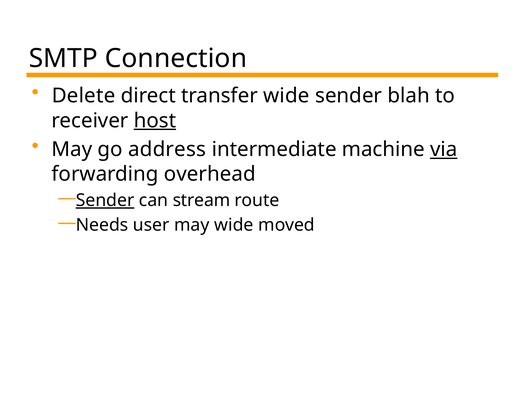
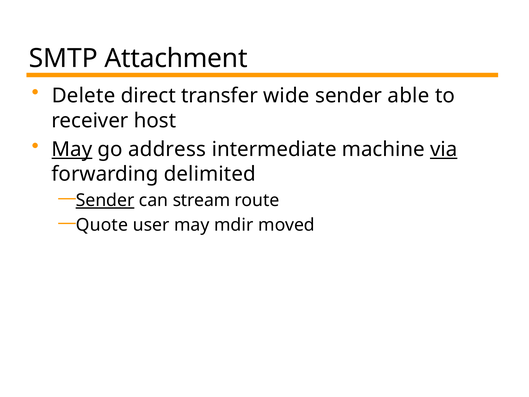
Connection: Connection -> Attachment
blah: blah -> able
host underline: present -> none
May at (72, 149) underline: none -> present
overhead: overhead -> delimited
Needs: Needs -> Quote
may wide: wide -> mdir
